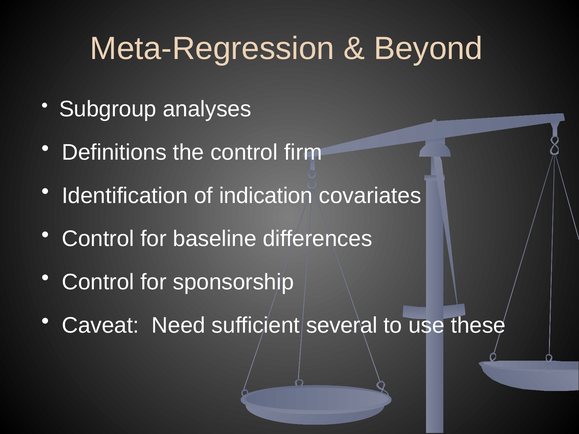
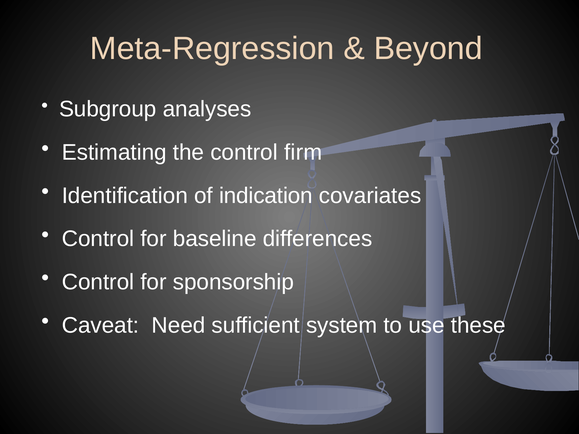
Definitions: Definitions -> Estimating
several: several -> system
